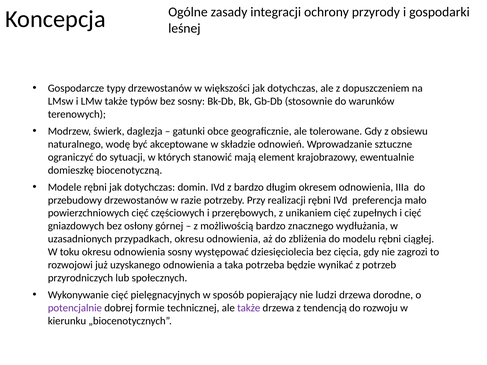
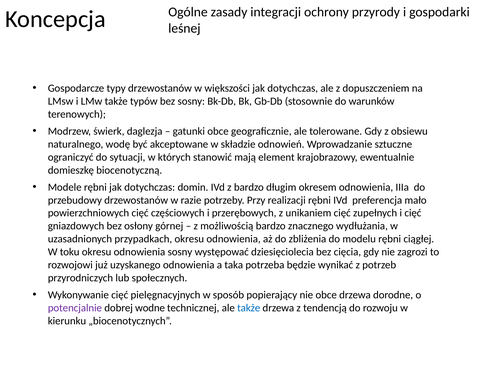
nie ludzi: ludzi -> obce
formie: formie -> wodne
także at (249, 308) colour: purple -> blue
